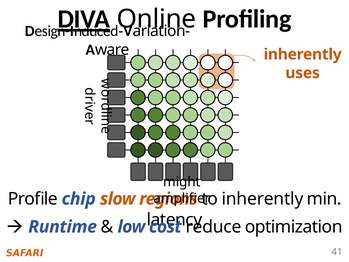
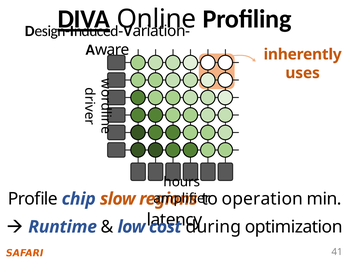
might: might -> hours
inherently at (262, 199): inherently -> operation
reduce: reduce -> during
